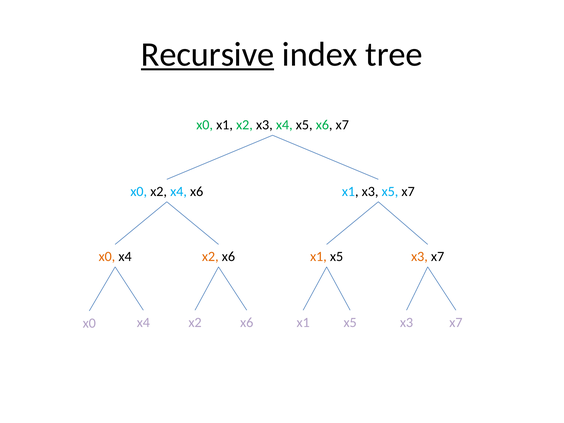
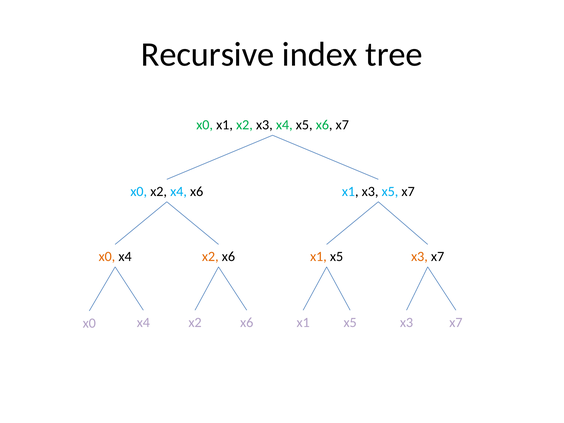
Recursive underline: present -> none
